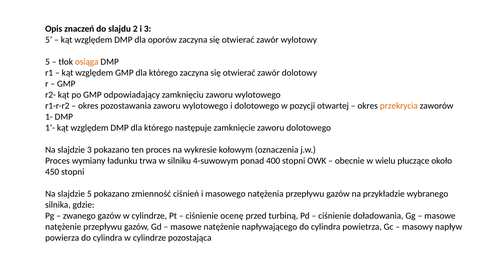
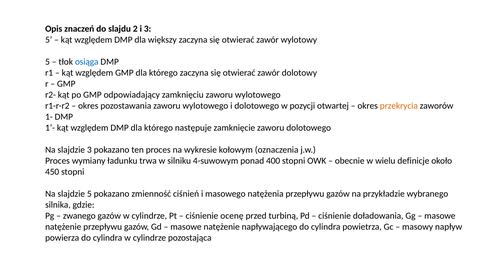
oporów: oporów -> większy
osiąga colour: orange -> blue
płuczące: płuczące -> definicje
